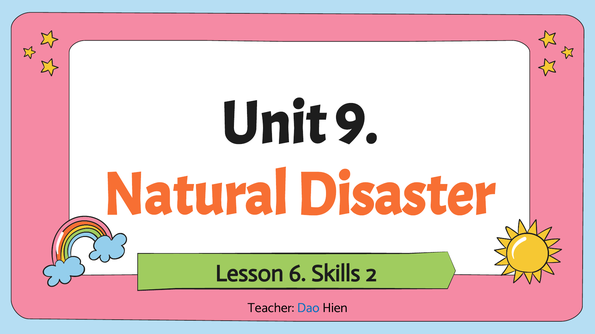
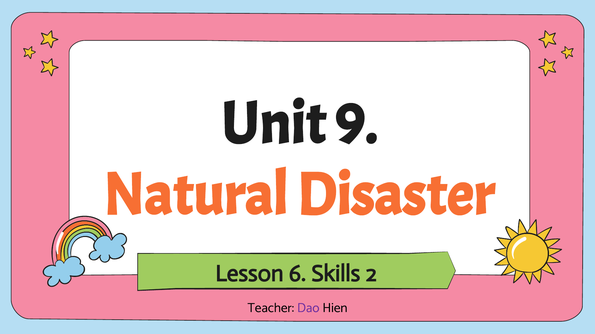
Dao colour: blue -> purple
